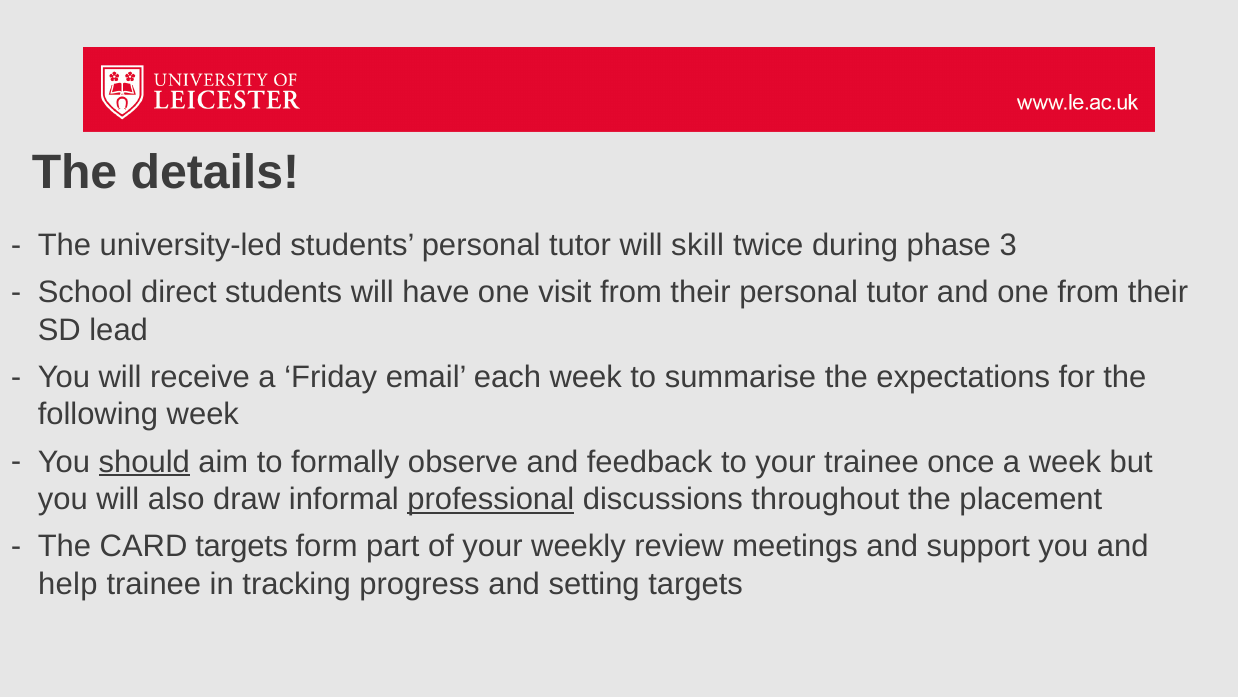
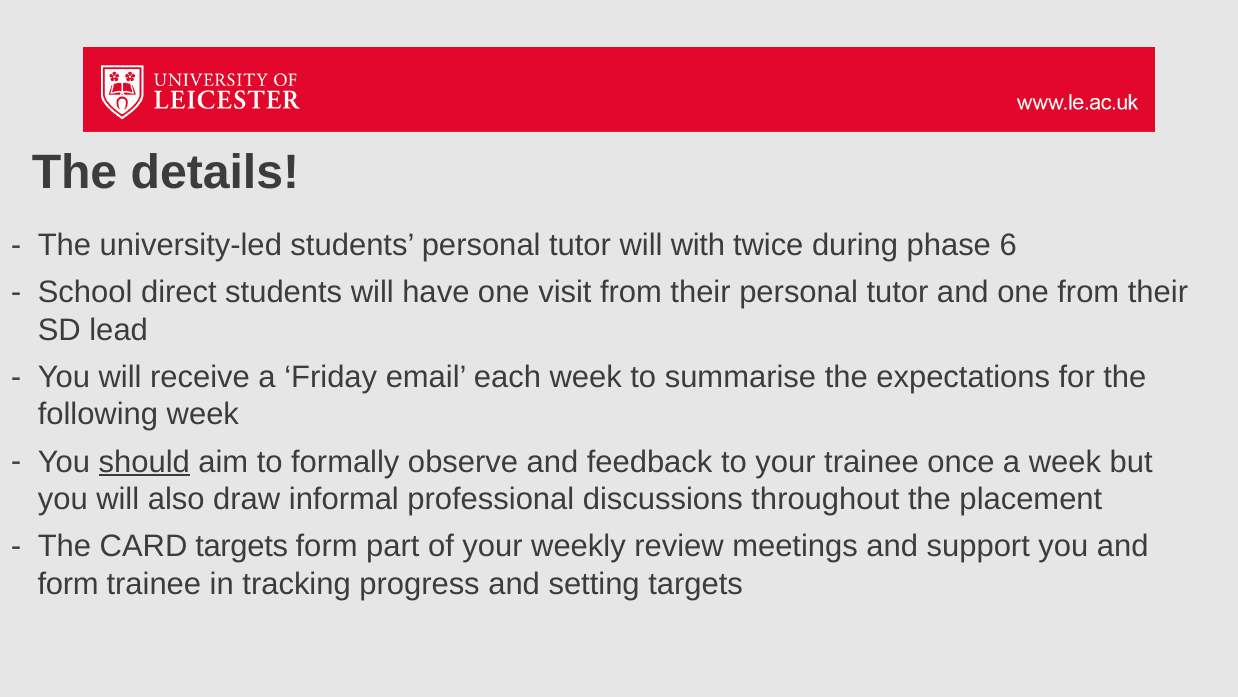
skill: skill -> with
3: 3 -> 6
professional underline: present -> none
help at (68, 583): help -> form
